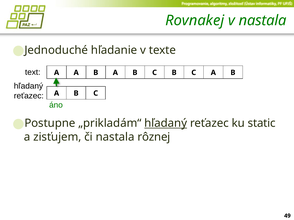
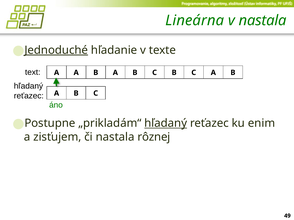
Rovnakej: Rovnakej -> Lineárna
Jednoduché underline: none -> present
static: static -> enim
